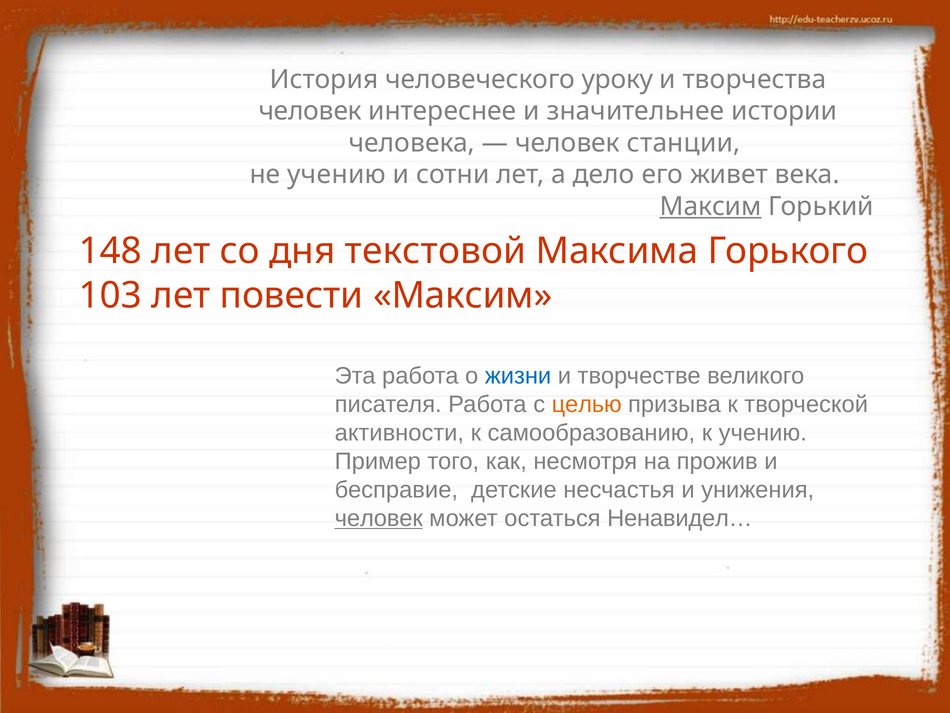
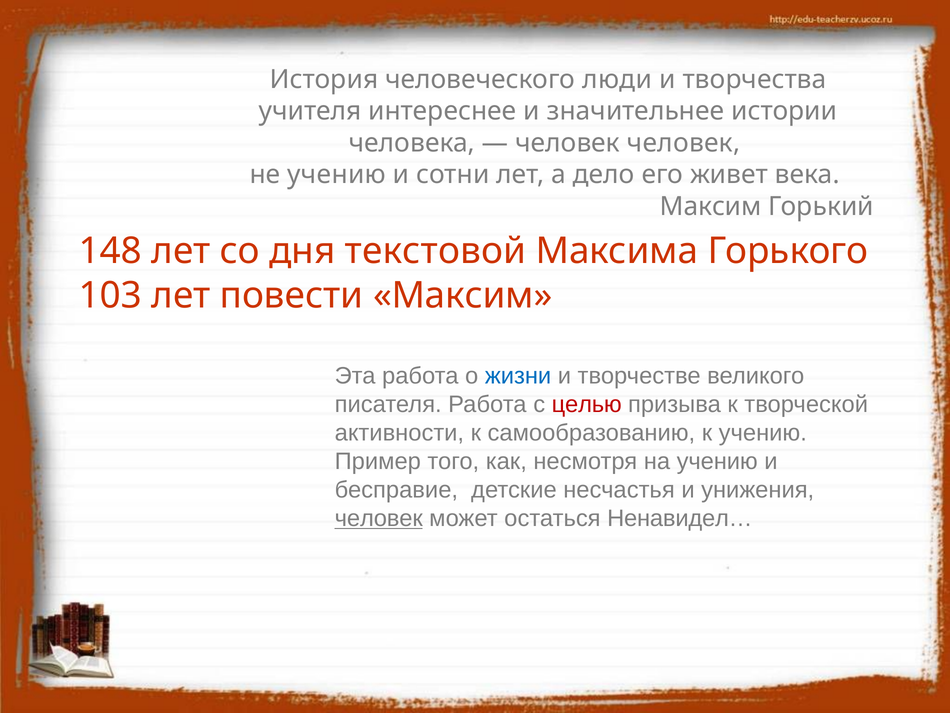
уроку: уроку -> люди
человек at (310, 111): человек -> учителя
человек станции: станции -> человек
Максим at (711, 206) underline: present -> none
целью colour: orange -> red
на прожив: прожив -> учению
